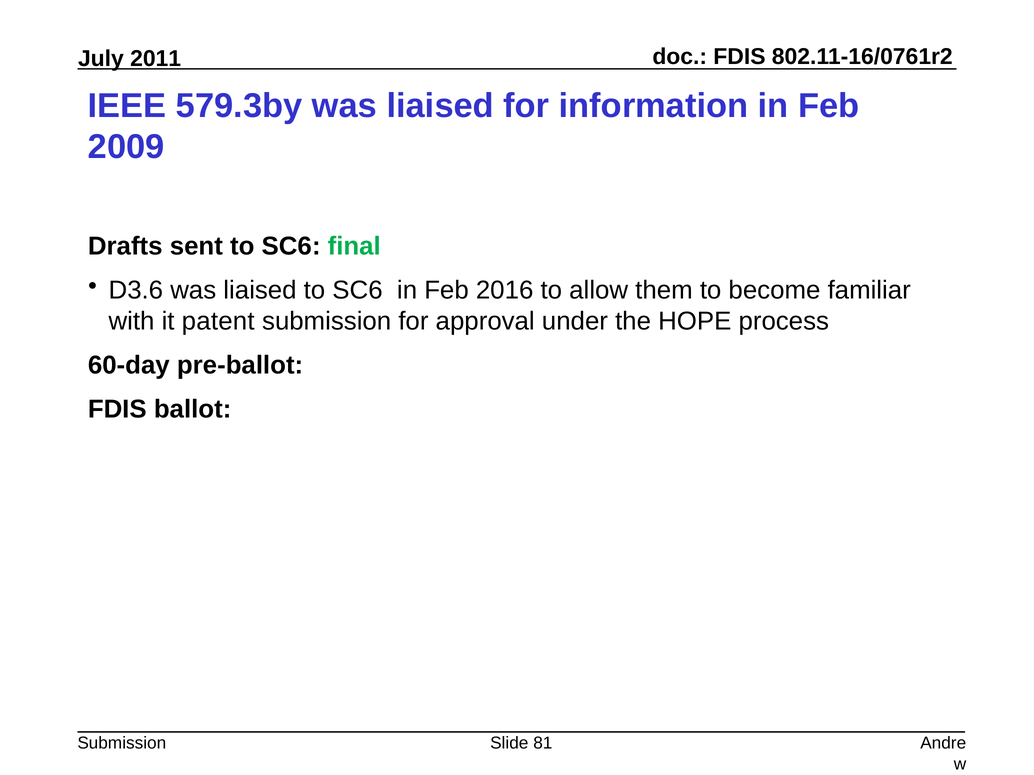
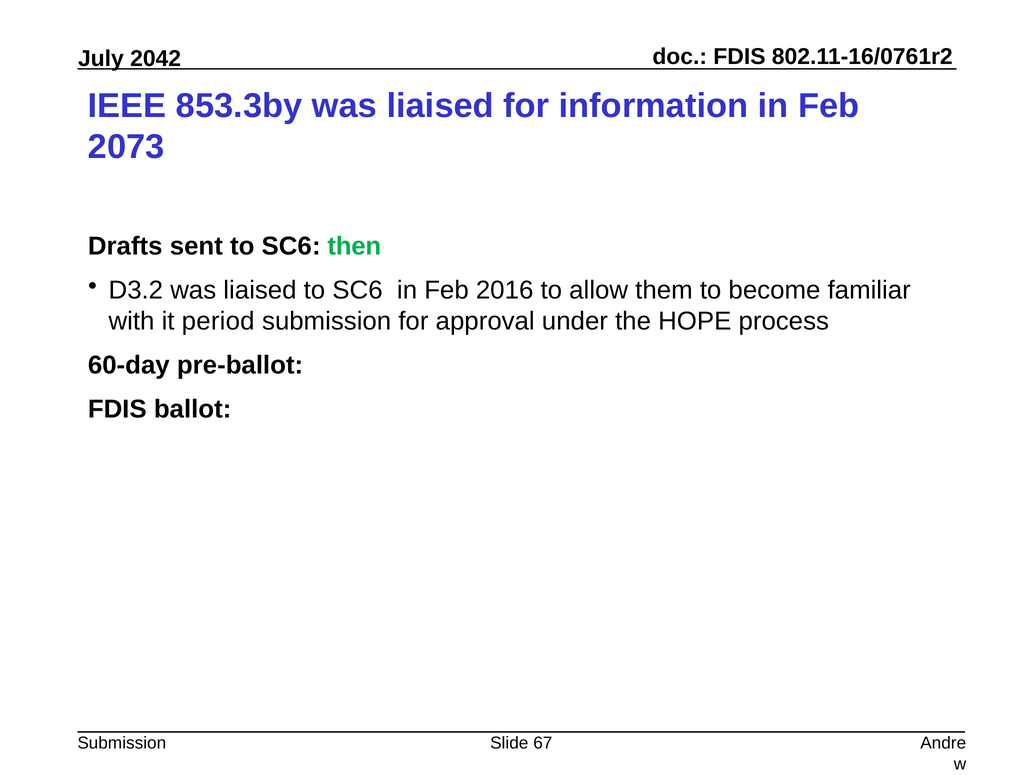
2011: 2011 -> 2042
579.3by: 579.3by -> 853.3by
2009: 2009 -> 2073
final: final -> then
D3.6: D3.6 -> D3.2
patent: patent -> period
81: 81 -> 67
